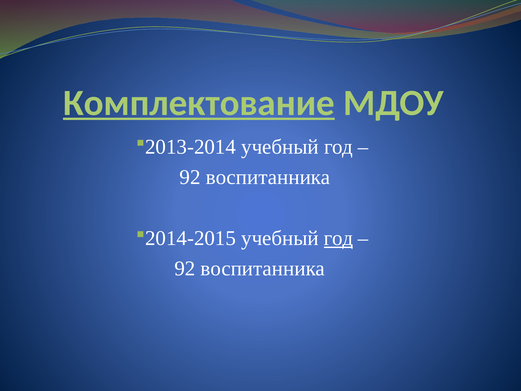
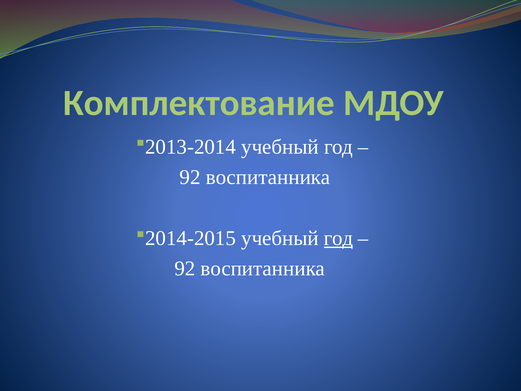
Комплектование underline: present -> none
